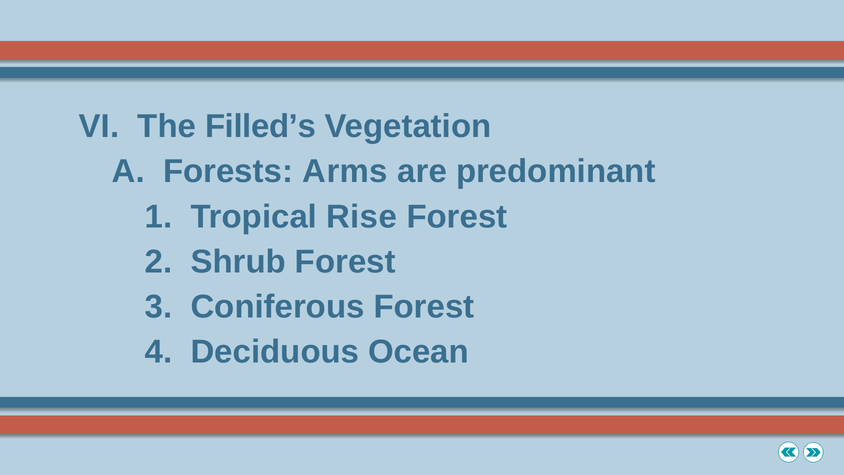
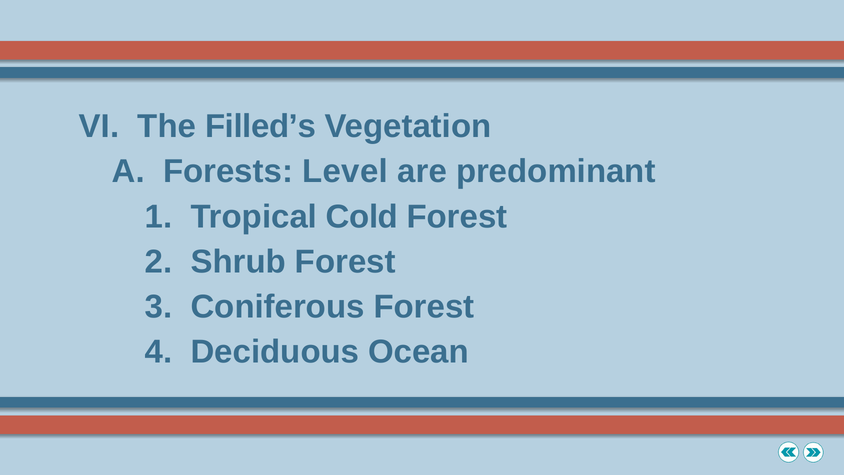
Arms: Arms -> Level
Rise: Rise -> Cold
